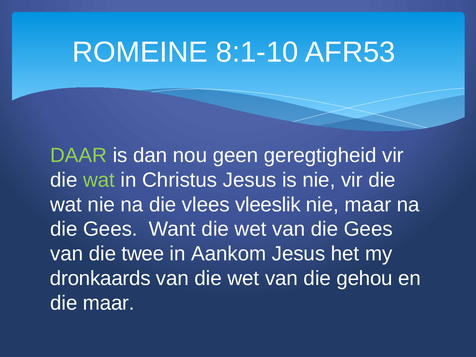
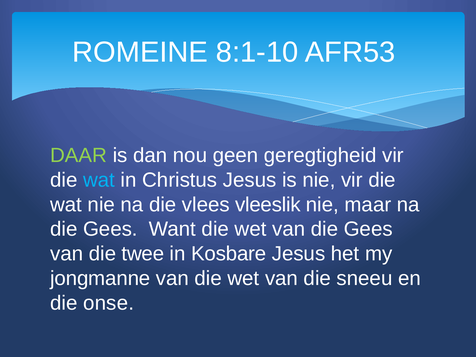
wat at (99, 180) colour: light green -> light blue
Aankom: Aankom -> Kosbare
dronkaards: dronkaards -> jongmanne
gehou: gehou -> sneeu
die maar: maar -> onse
